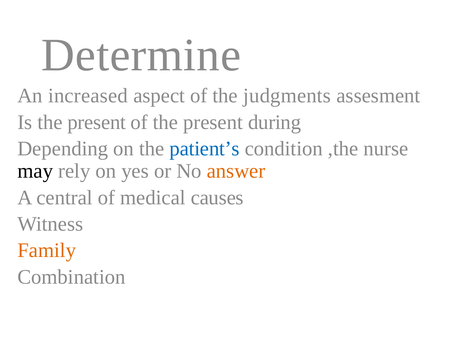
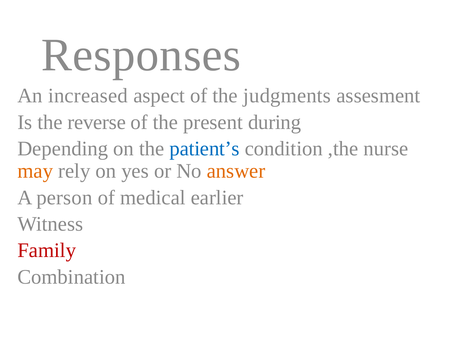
Determine: Determine -> Responses
Is the present: present -> reverse
may colour: black -> orange
central: central -> person
causes: causes -> earlier
Family colour: orange -> red
